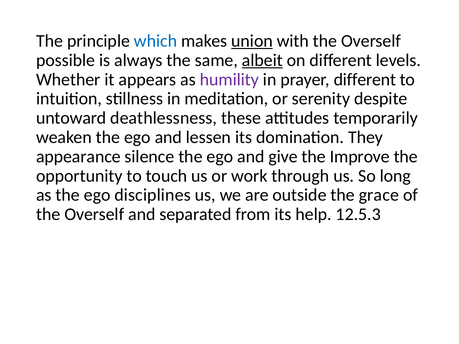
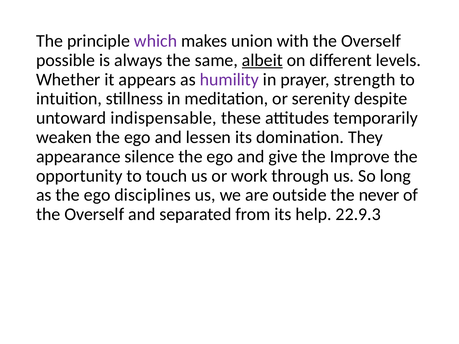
which colour: blue -> purple
union underline: present -> none
prayer different: different -> strength
deathlessness: deathlessness -> indispensable
grace: grace -> never
12.5.3: 12.5.3 -> 22.9.3
